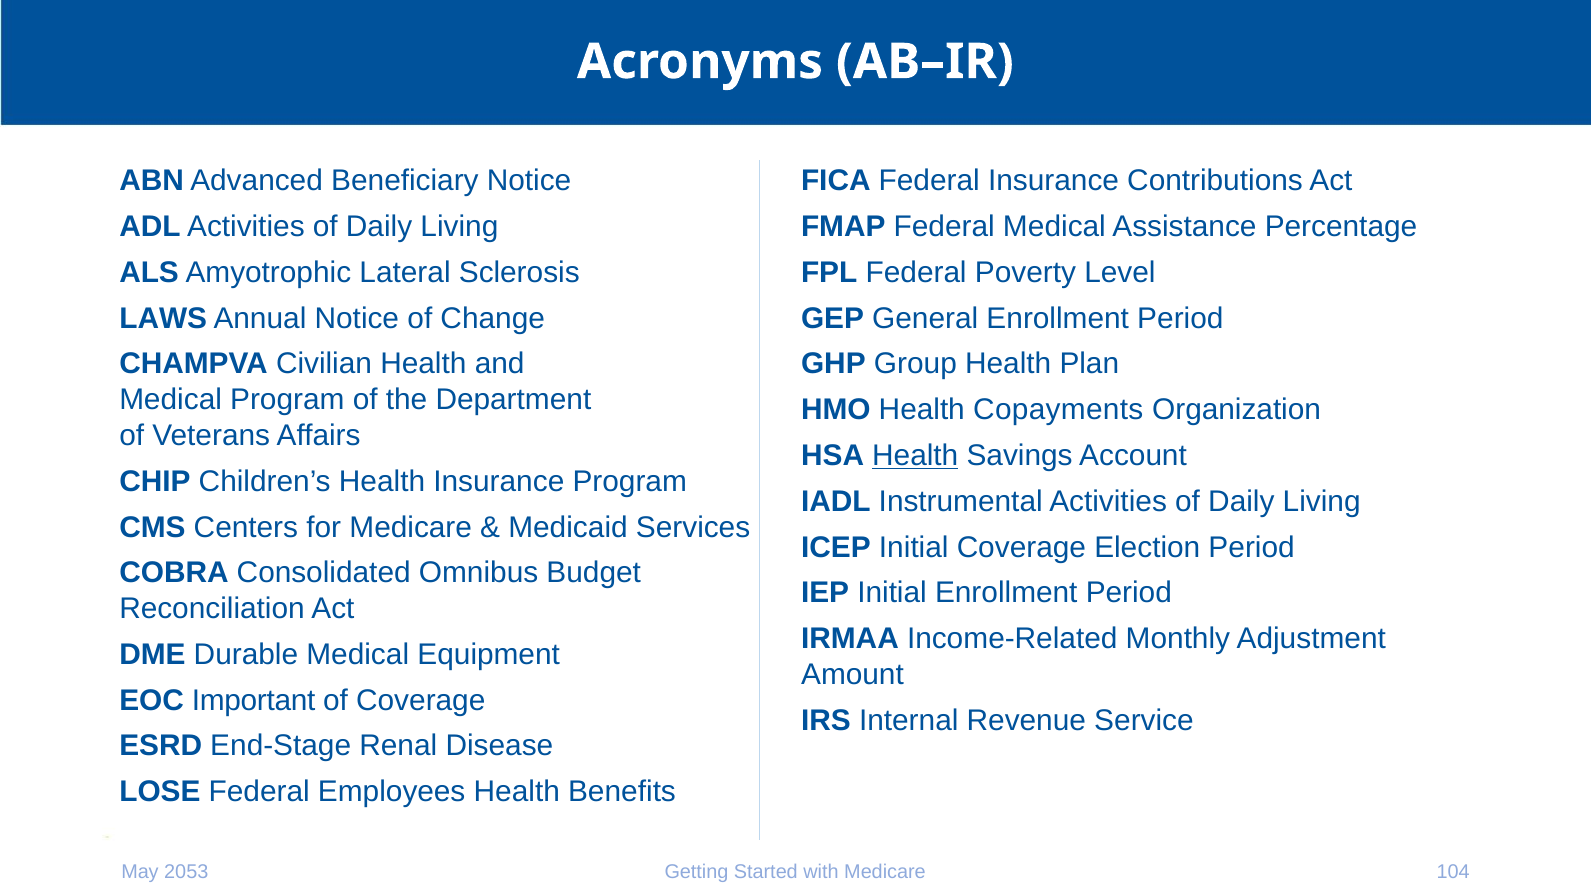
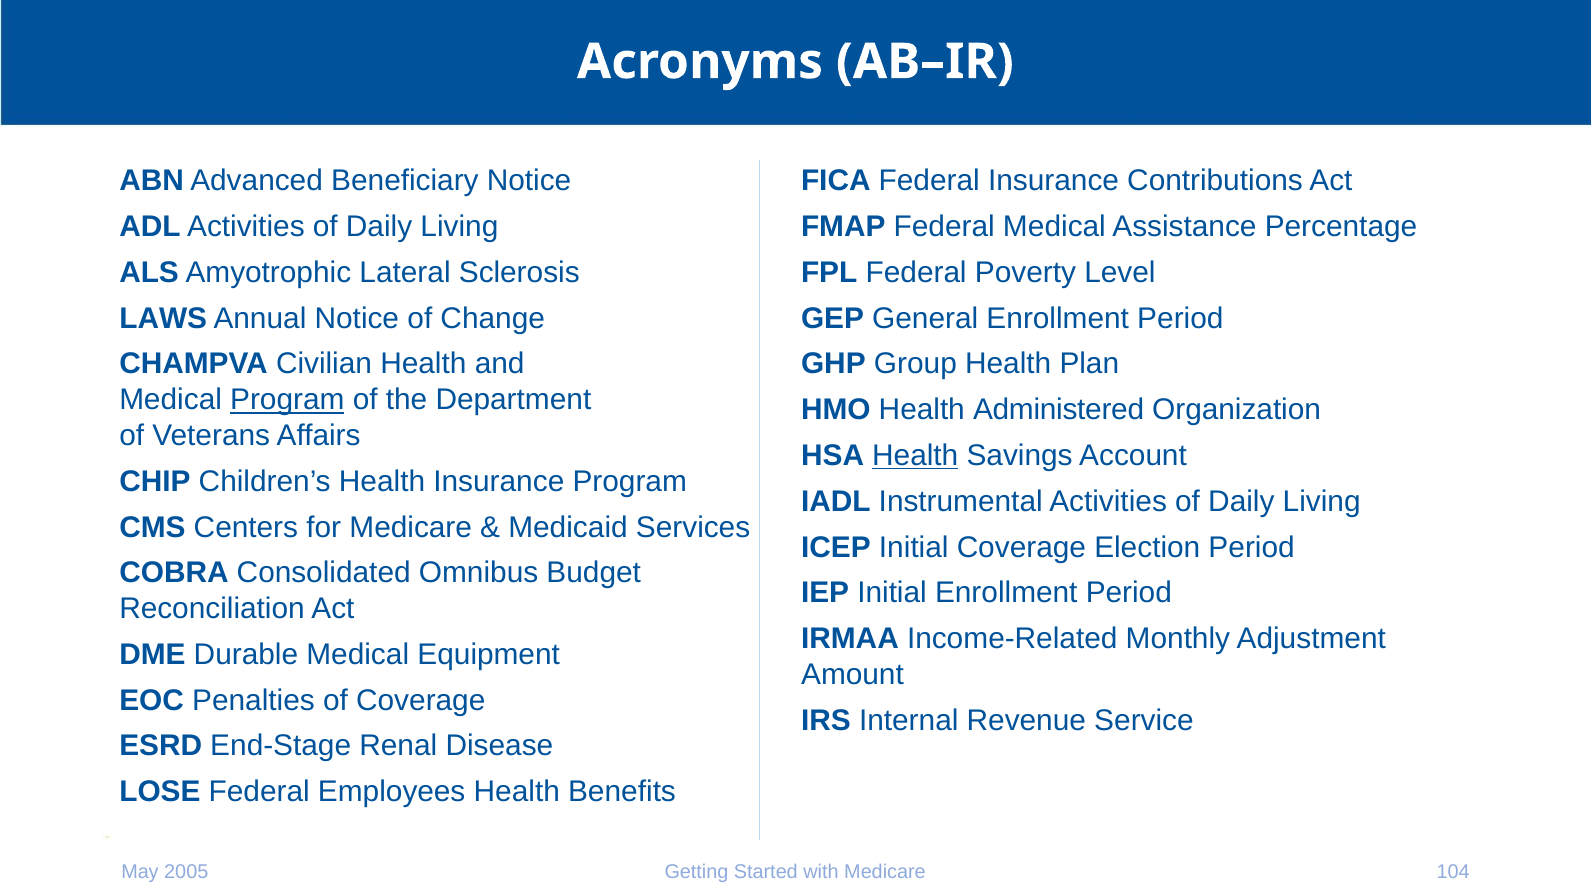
Program at (287, 400) underline: none -> present
Copayments: Copayments -> Administered
Important: Important -> Penalties
2053: 2053 -> 2005
